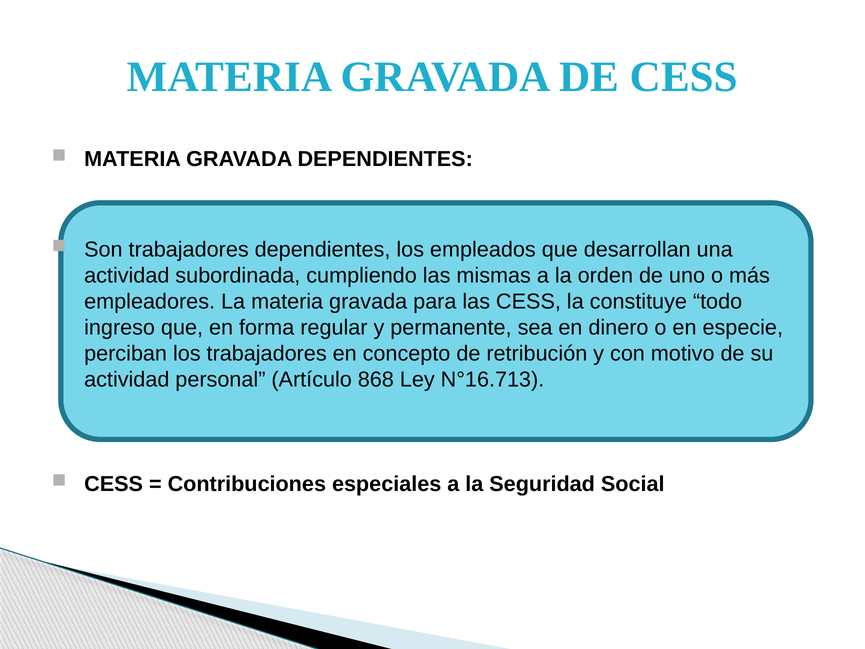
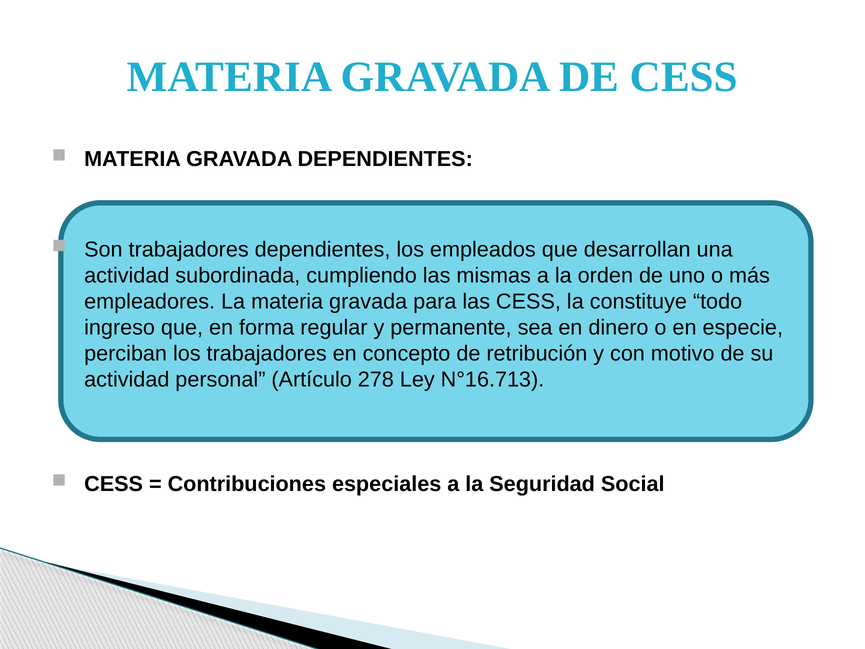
868: 868 -> 278
